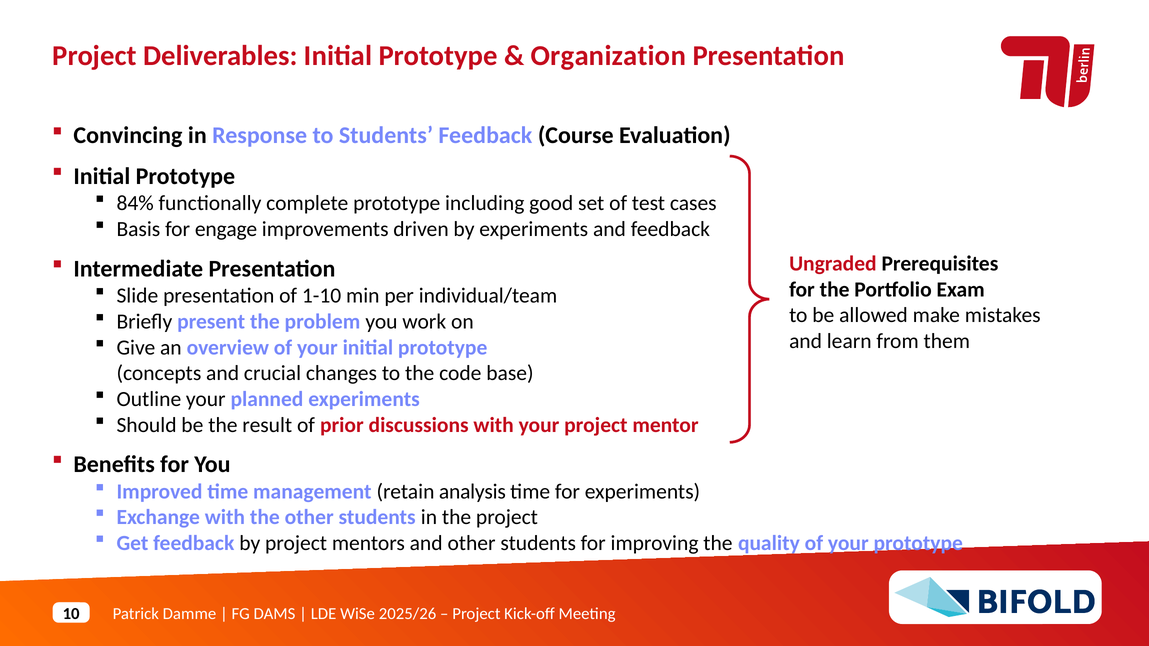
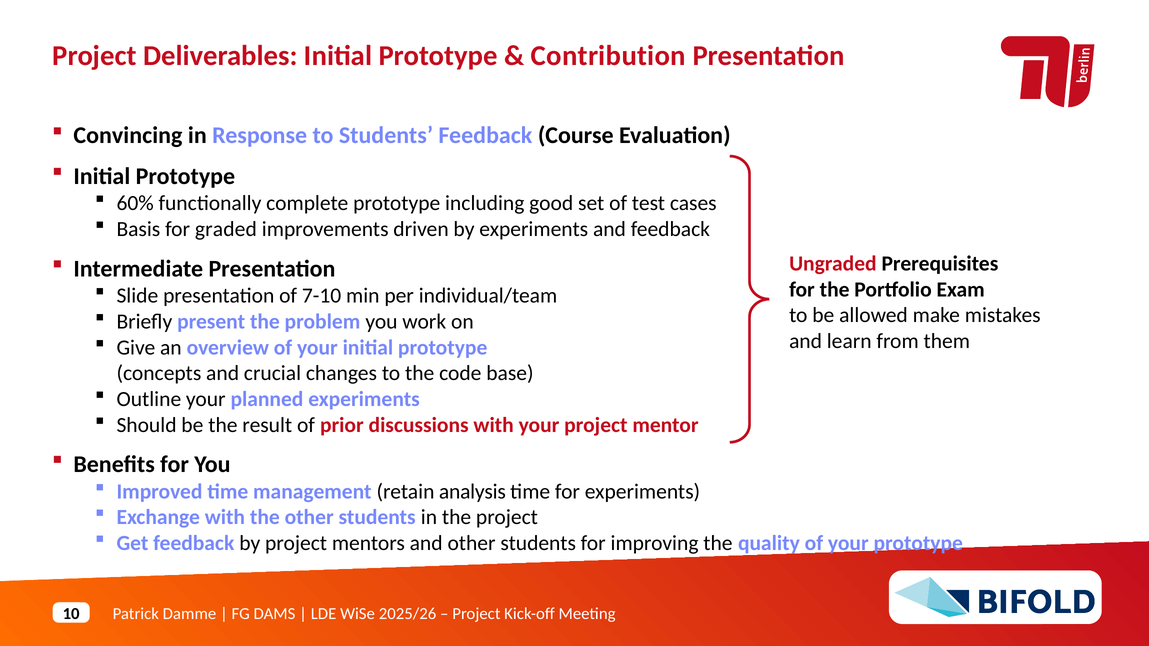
Organization: Organization -> Contribution
84%: 84% -> 60%
engage: engage -> graded
1-10: 1-10 -> 7-10
